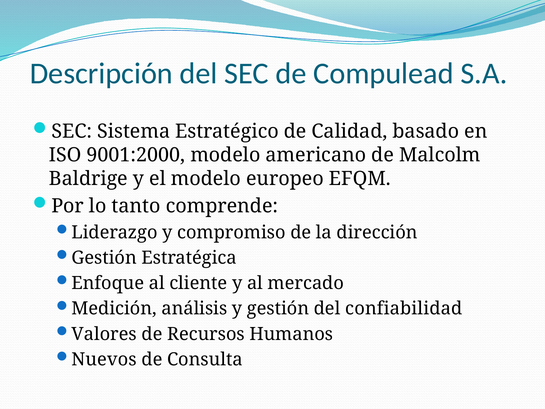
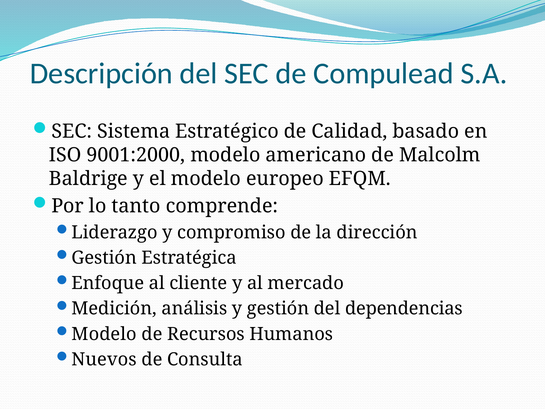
confiabilidad: confiabilidad -> dependencias
Valores at (104, 334): Valores -> Modelo
